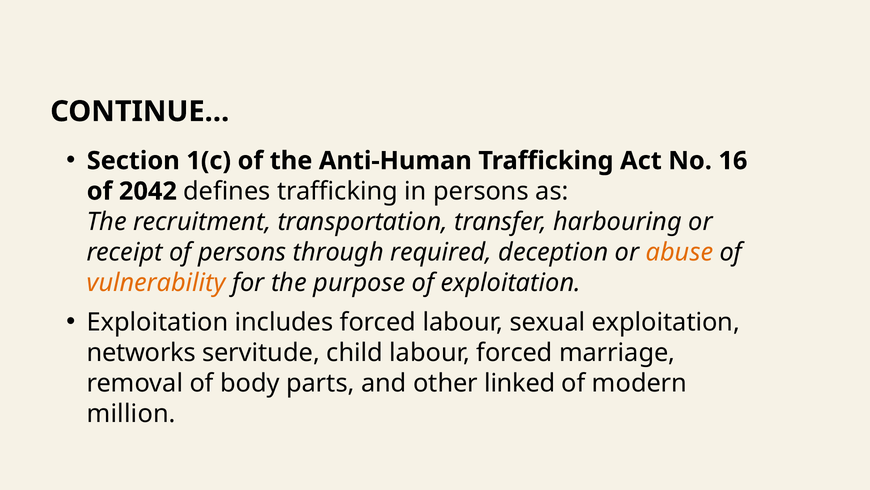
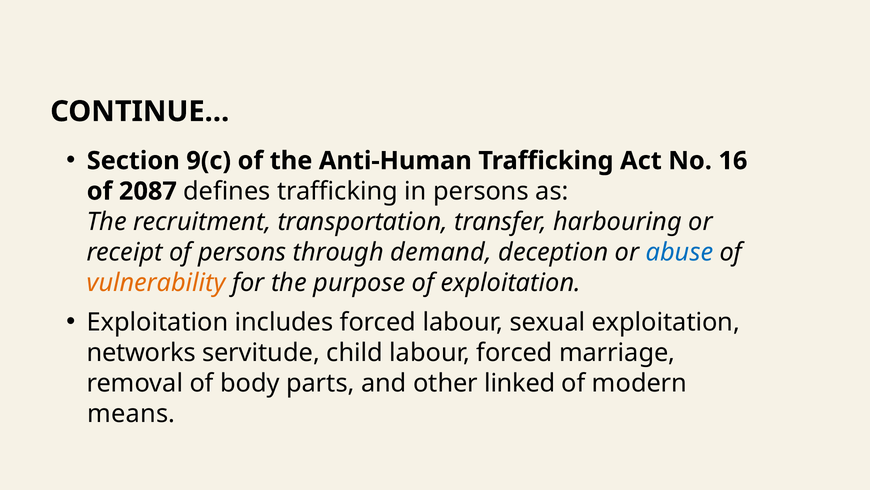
1(c: 1(c -> 9(c
2042: 2042 -> 2087
required: required -> demand
abuse colour: orange -> blue
million: million -> means
